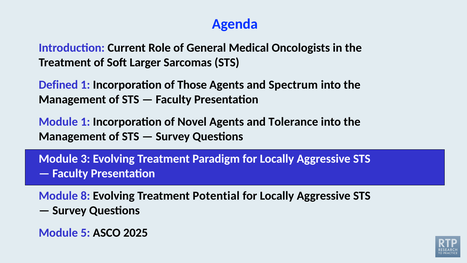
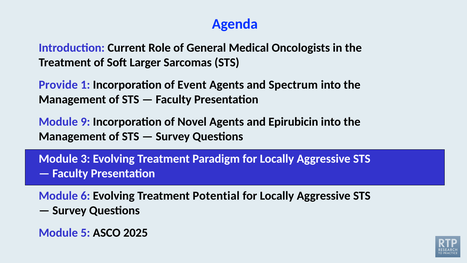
Defined: Defined -> Provide
Those: Those -> Event
Module 1: 1 -> 9
Tolerance: Tolerance -> Epirubicin
8: 8 -> 6
